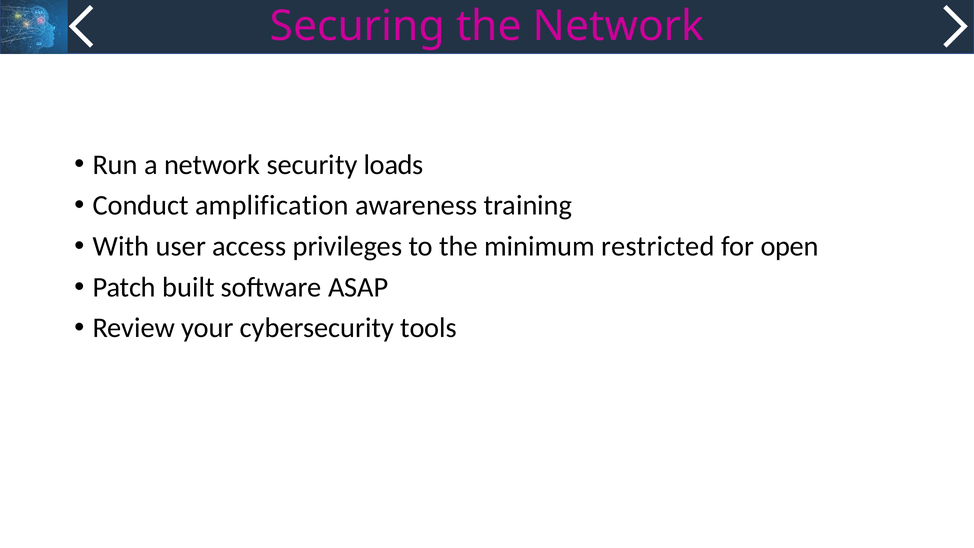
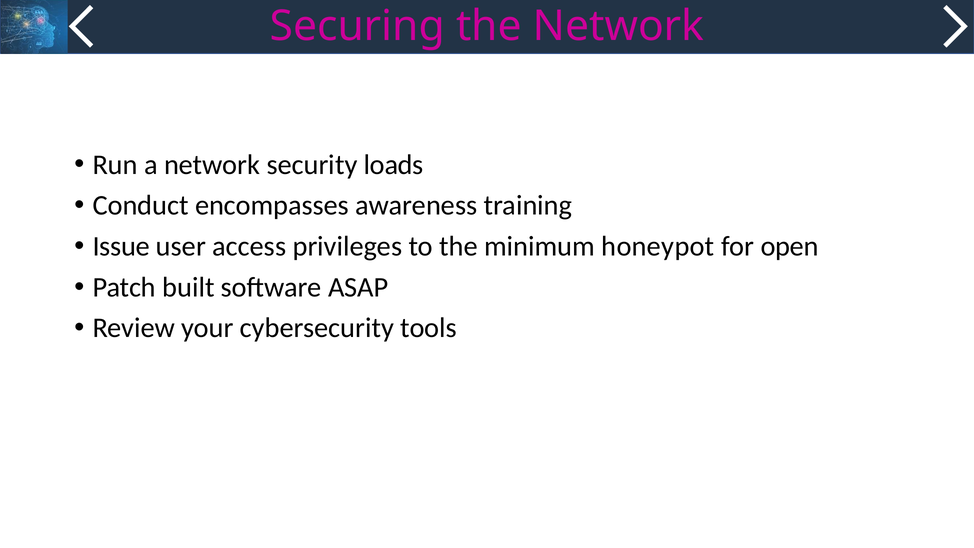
amplification: amplification -> encompasses
With: With -> Issue
restricted: restricted -> honeypot
